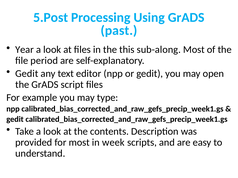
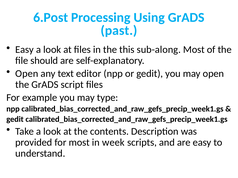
5.Post: 5.Post -> 6.Post
Year at (25, 50): Year -> Easy
period: period -> should
Gedit at (27, 74): Gedit -> Open
